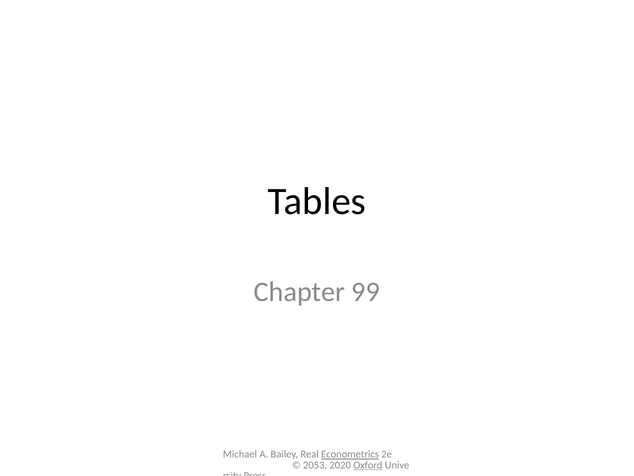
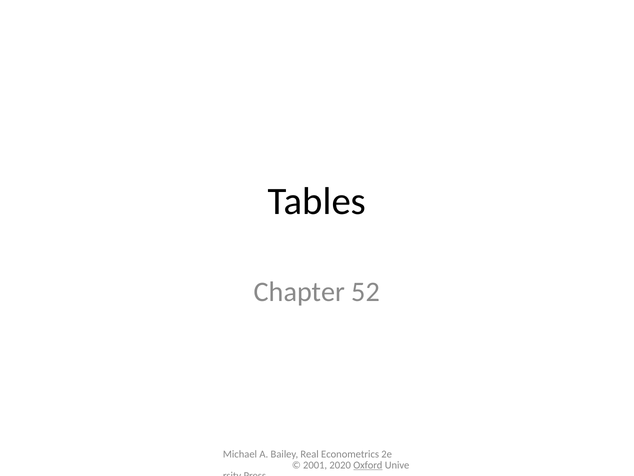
99: 99 -> 52
Econometrics underline: present -> none
2053: 2053 -> 2001
